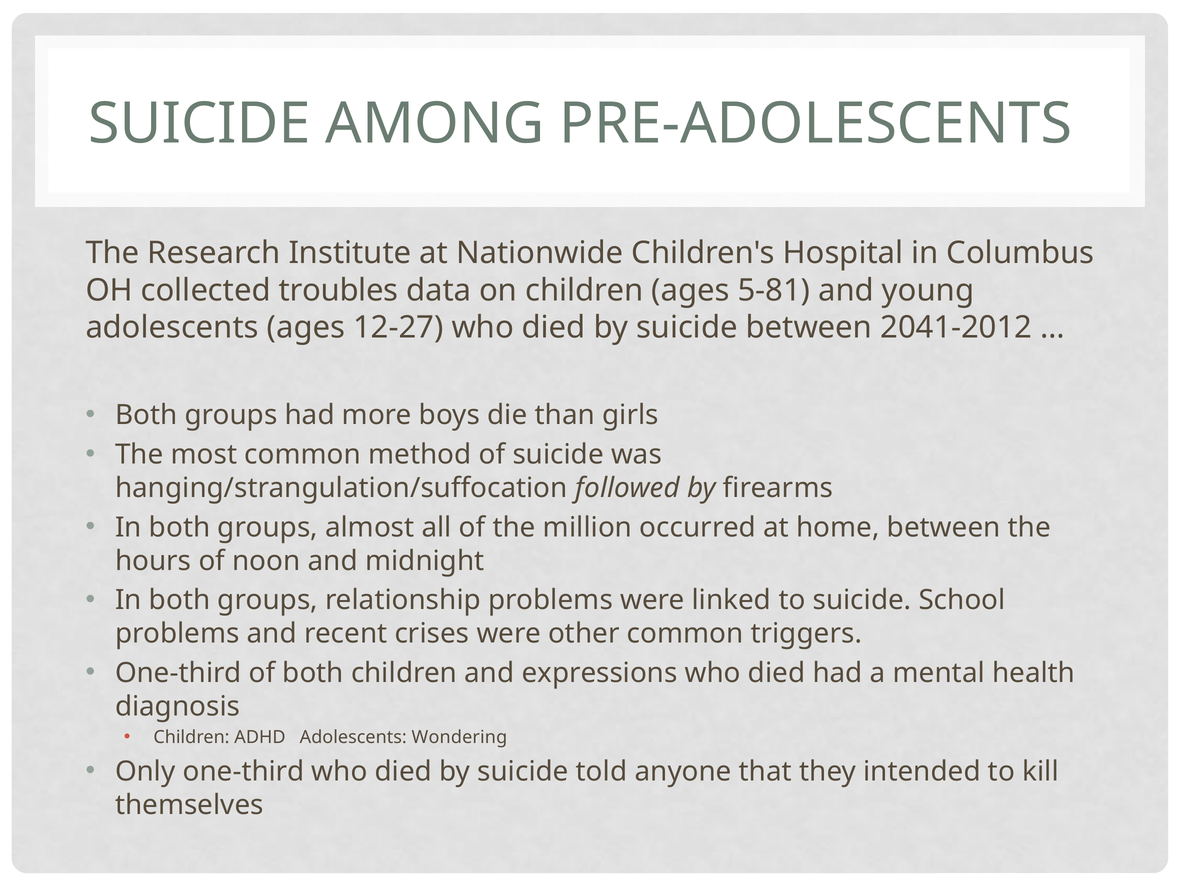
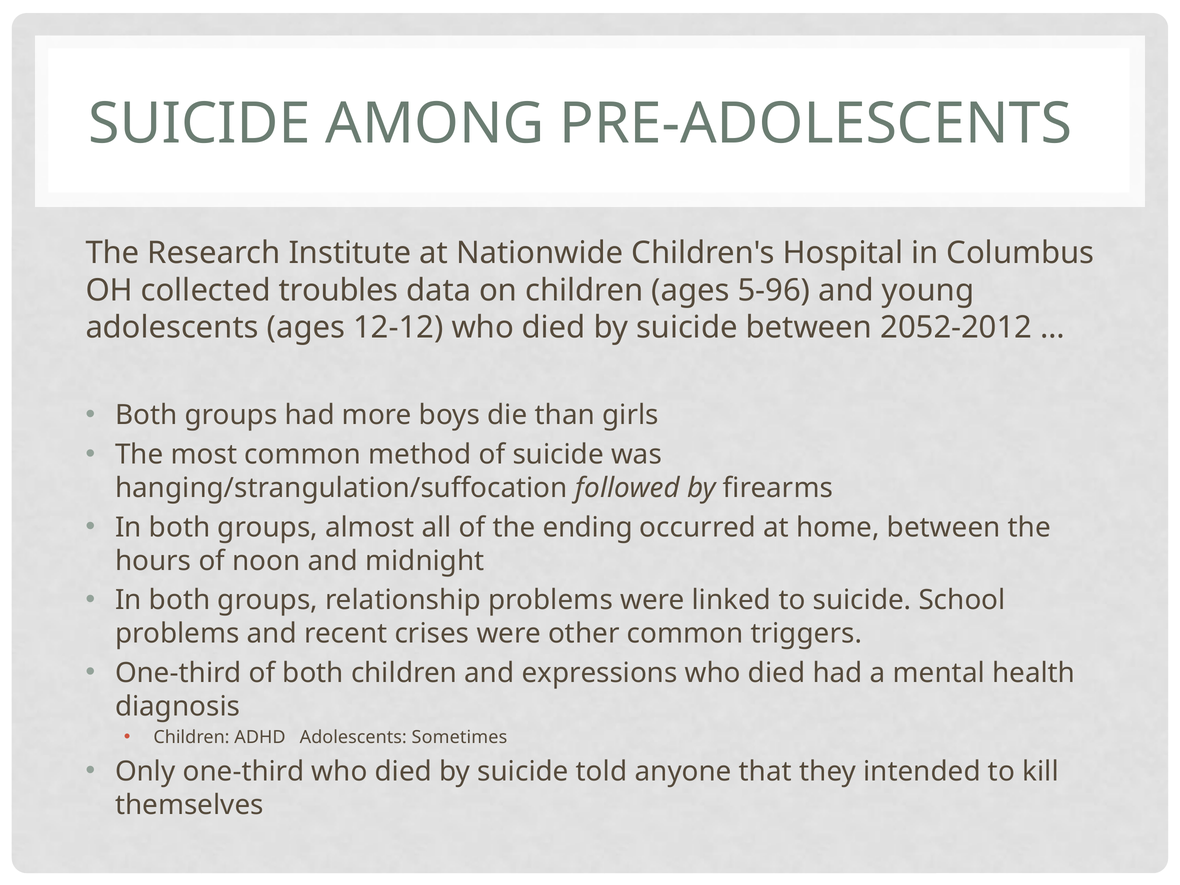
5-81: 5-81 -> 5-96
12-27: 12-27 -> 12-12
2041-2012: 2041-2012 -> 2052-2012
million: million -> ending
Wondering: Wondering -> Sometimes
